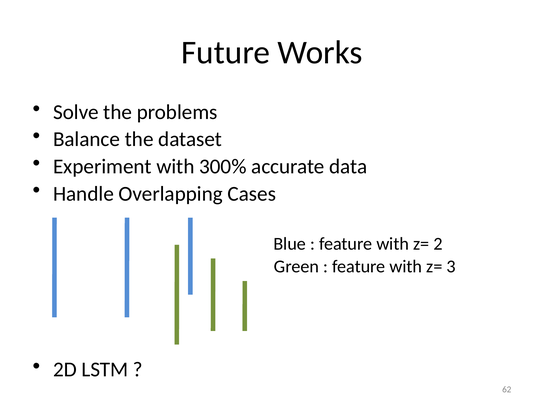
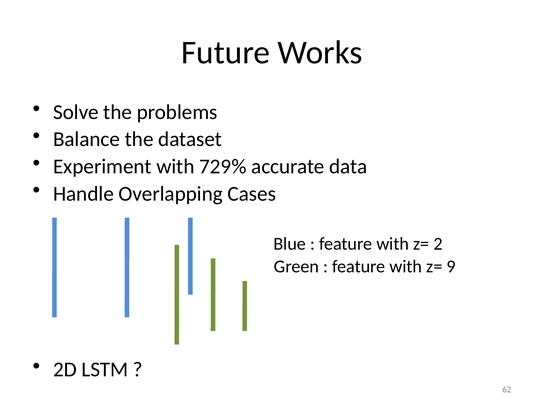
300%: 300% -> 729%
3: 3 -> 9
